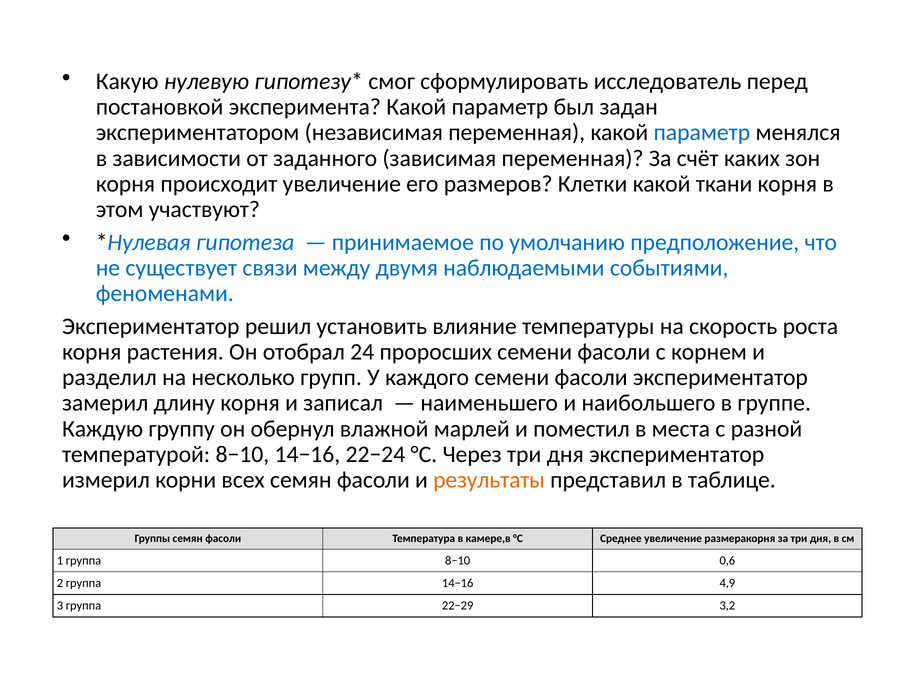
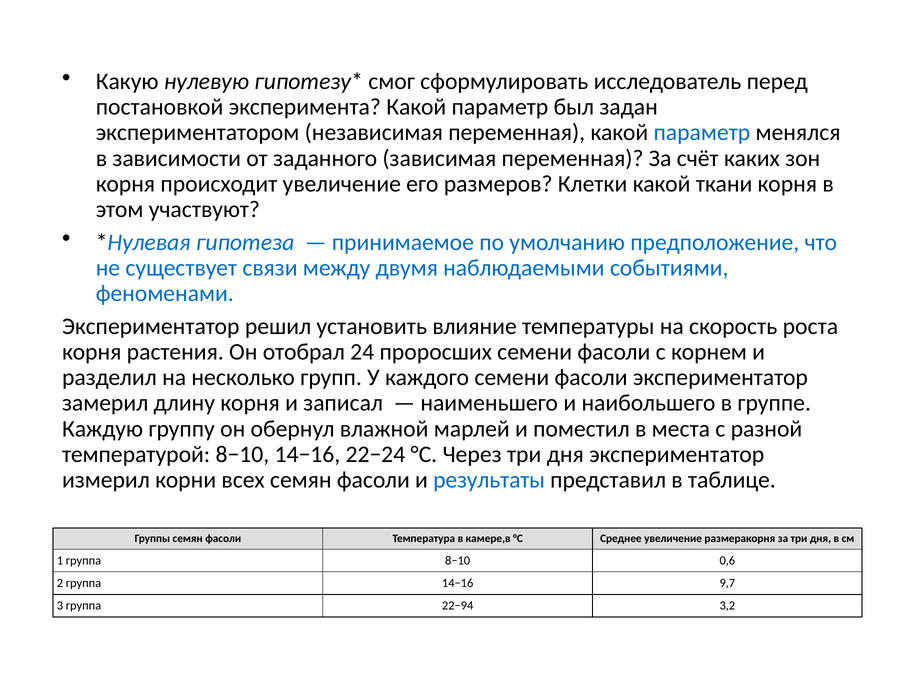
результаты colour: orange -> blue
4,9: 4,9 -> 9,7
22−29: 22−29 -> 22−94
